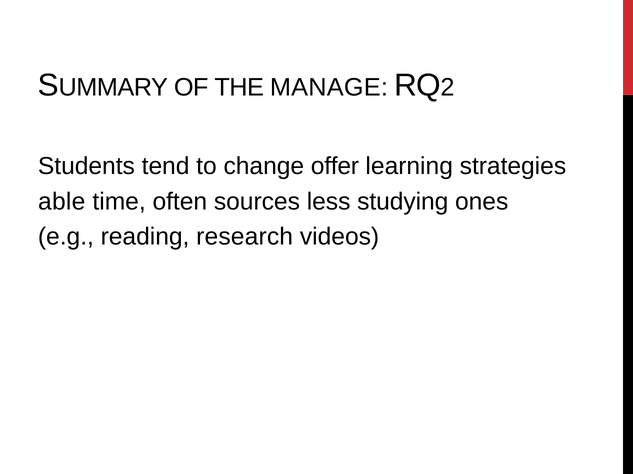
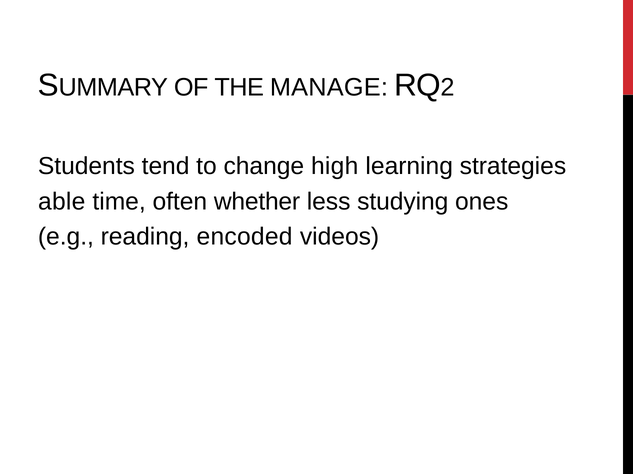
offer: offer -> high
sources: sources -> whether
research: research -> encoded
